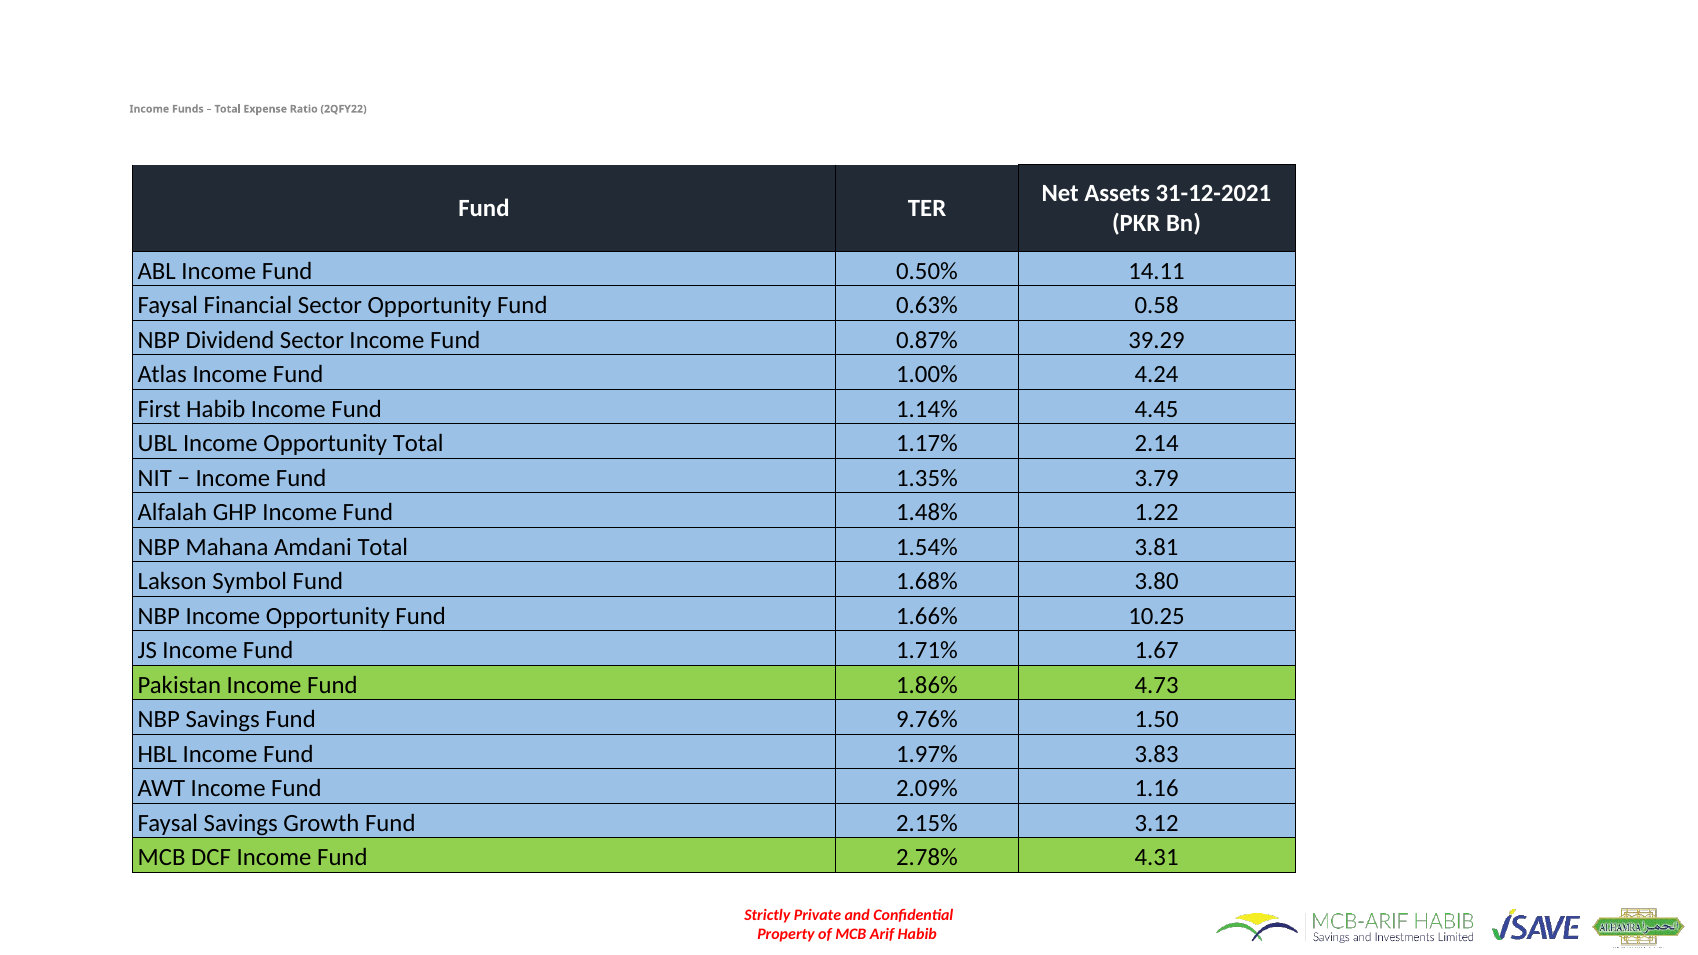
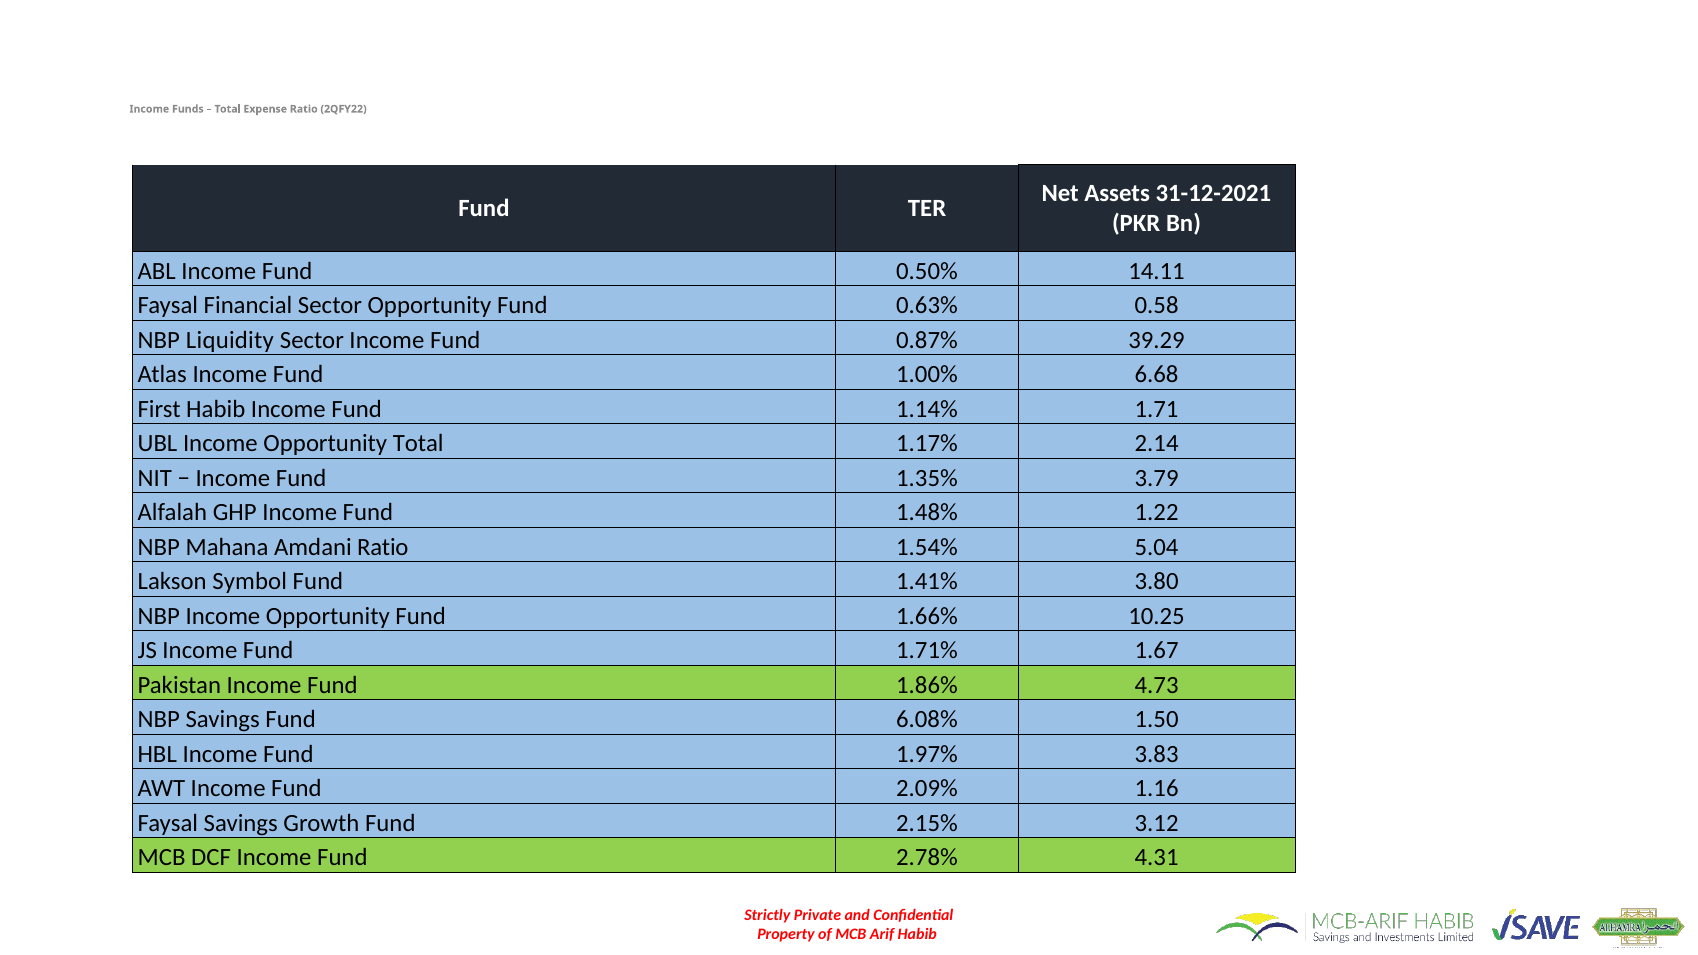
Dividend: Dividend -> Liquidity
4.24: 4.24 -> 6.68
4.45: 4.45 -> 1.71
Amdani Total: Total -> Ratio
3.81: 3.81 -> 5.04
1.68%: 1.68% -> 1.41%
9.76%: 9.76% -> 6.08%
